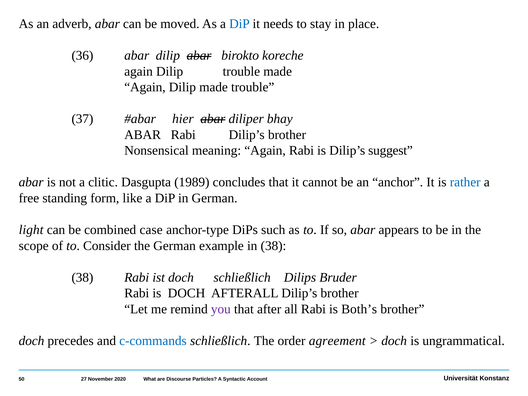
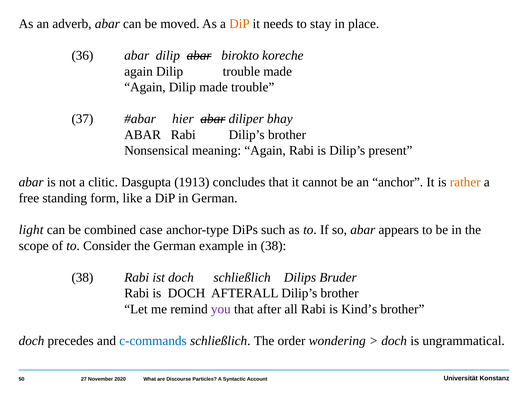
DiP at (239, 24) colour: blue -> orange
suggest: suggest -> present
1989: 1989 -> 1913
rather colour: blue -> orange
Both’s: Both’s -> Kind’s
agreement: agreement -> wondering
